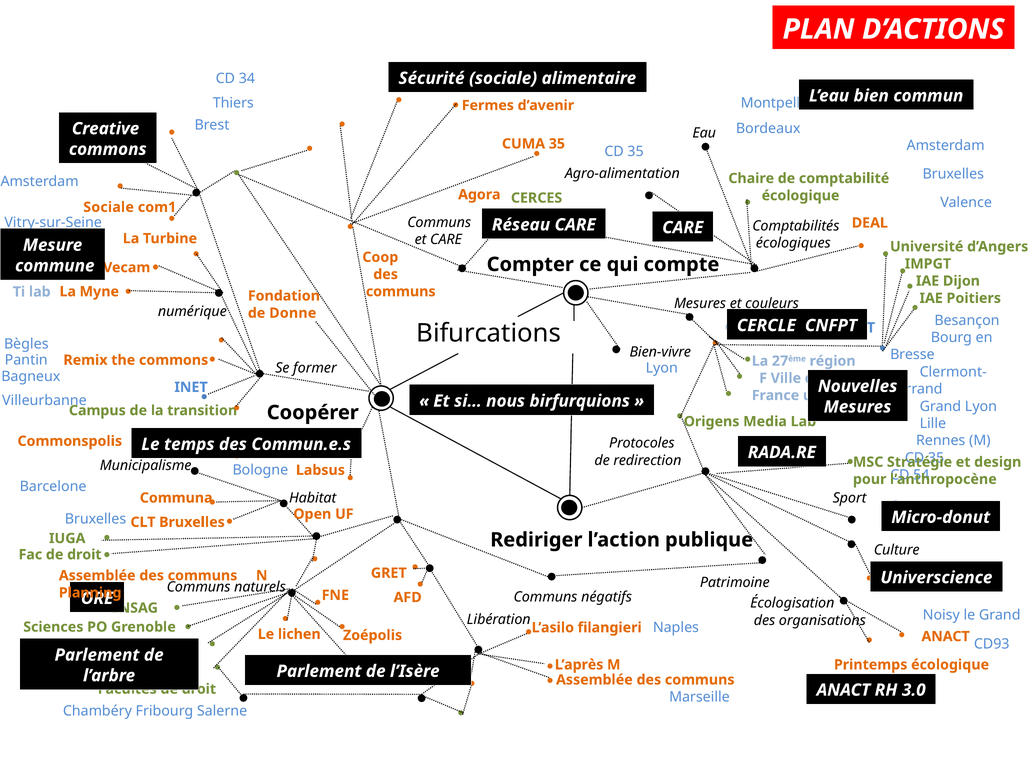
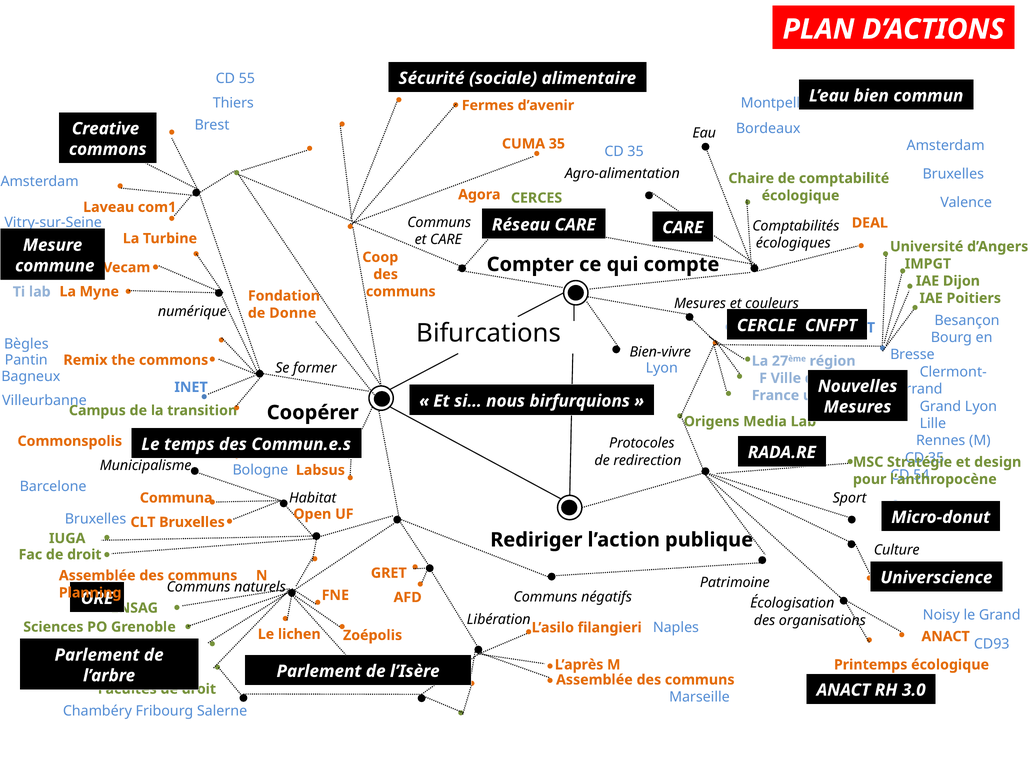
34: 34 -> 55
Sociale at (109, 207): Sociale -> Laveau
